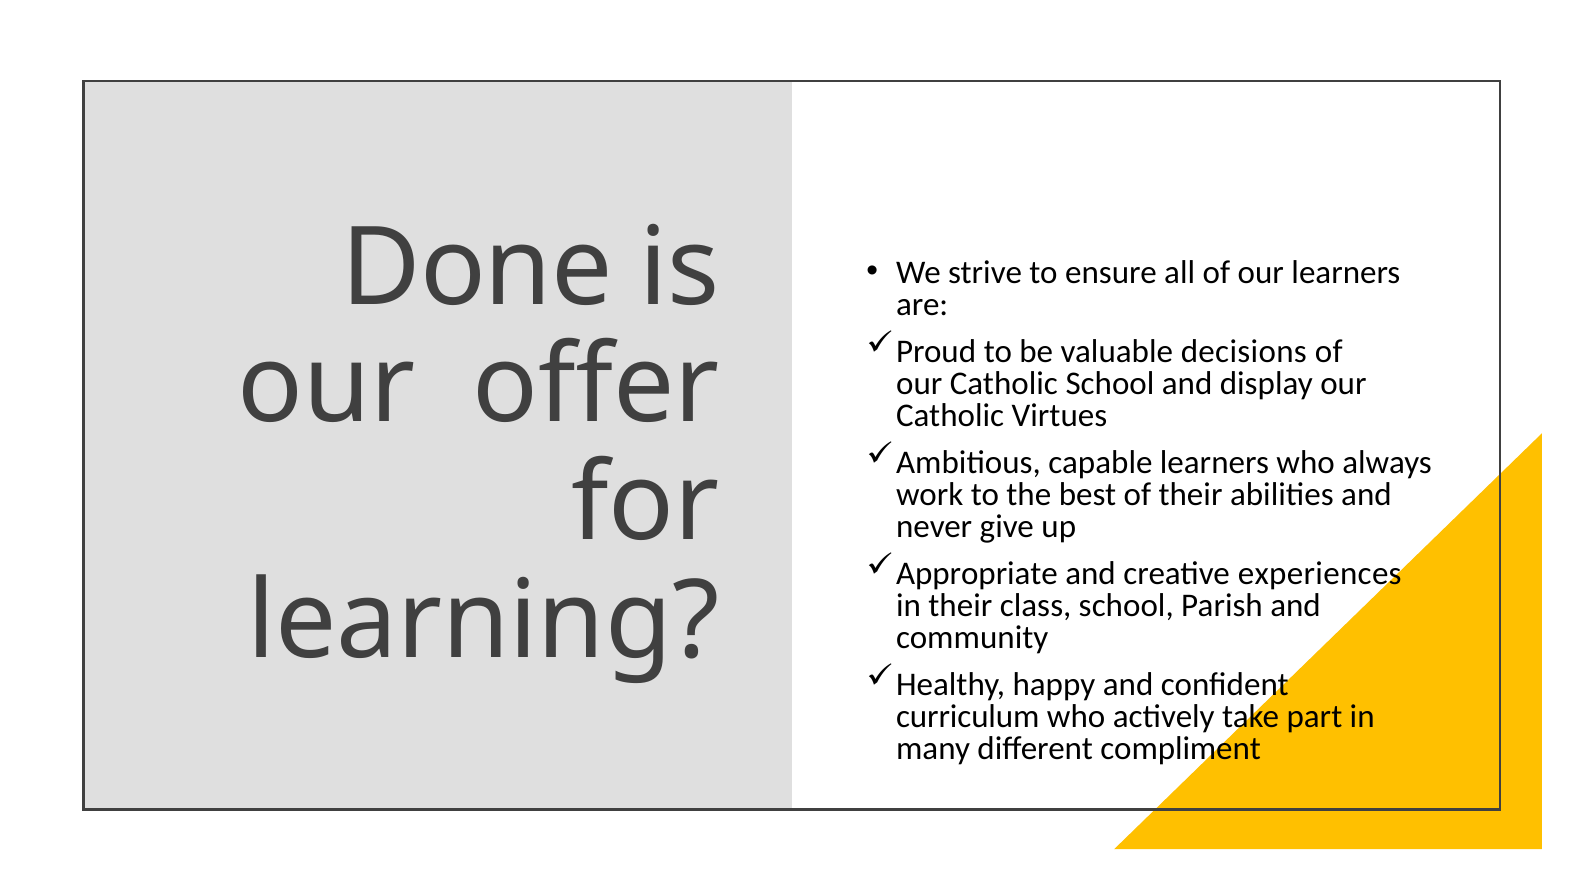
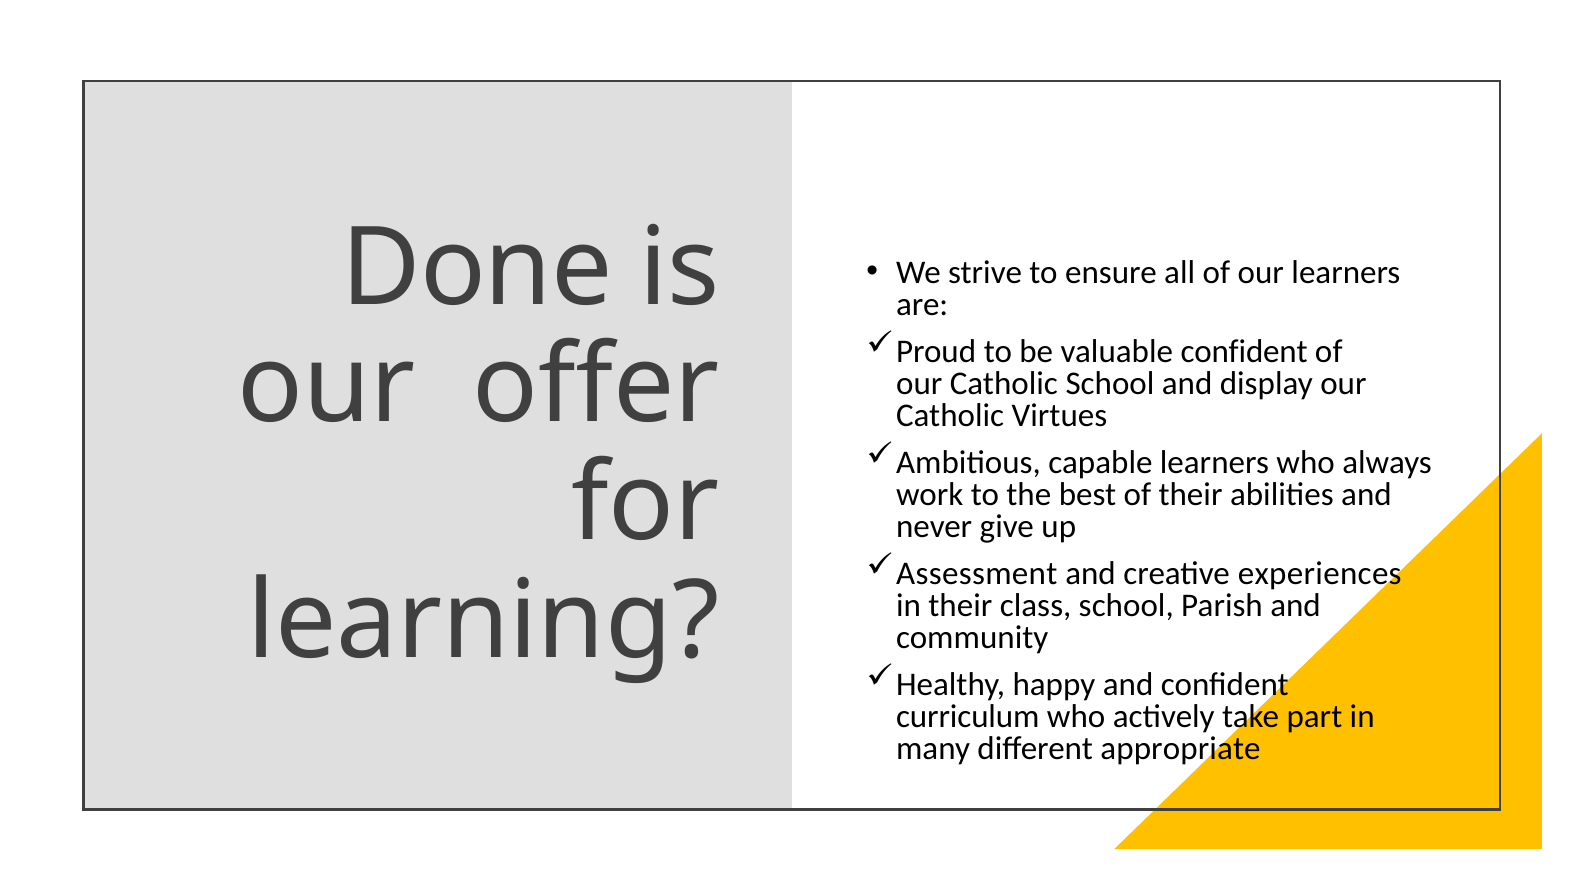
valuable decisions: decisions -> confident
Appropriate: Appropriate -> Assessment
compliment: compliment -> appropriate
